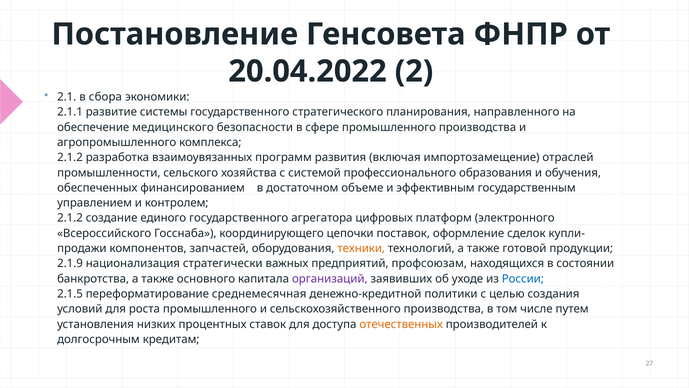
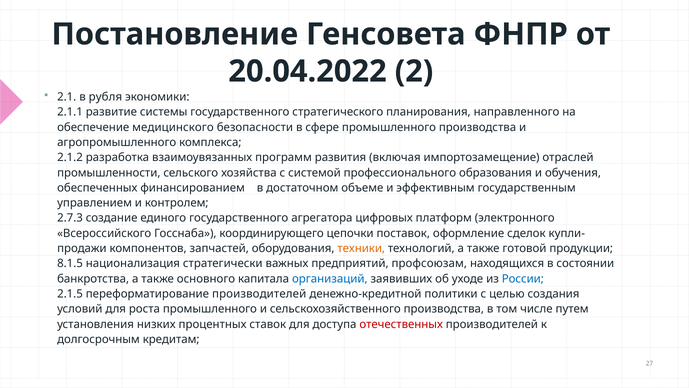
сбора: сбора -> рубля
2.1.2 at (70, 218): 2.1.2 -> 2.7.3
2.1.9: 2.1.9 -> 8.1.5
организаций colour: purple -> blue
переформатирование среднемесячная: среднемесячная -> производителей
отечественных colour: orange -> red
